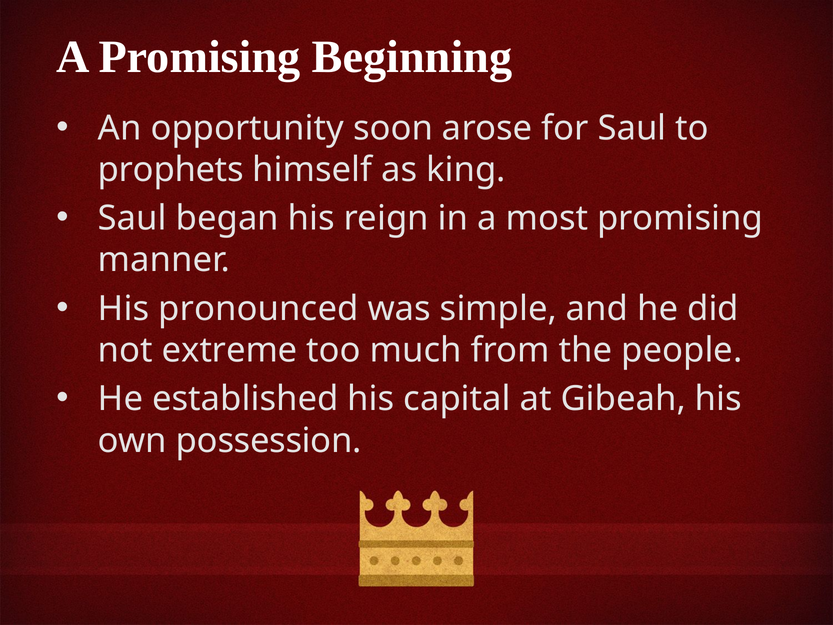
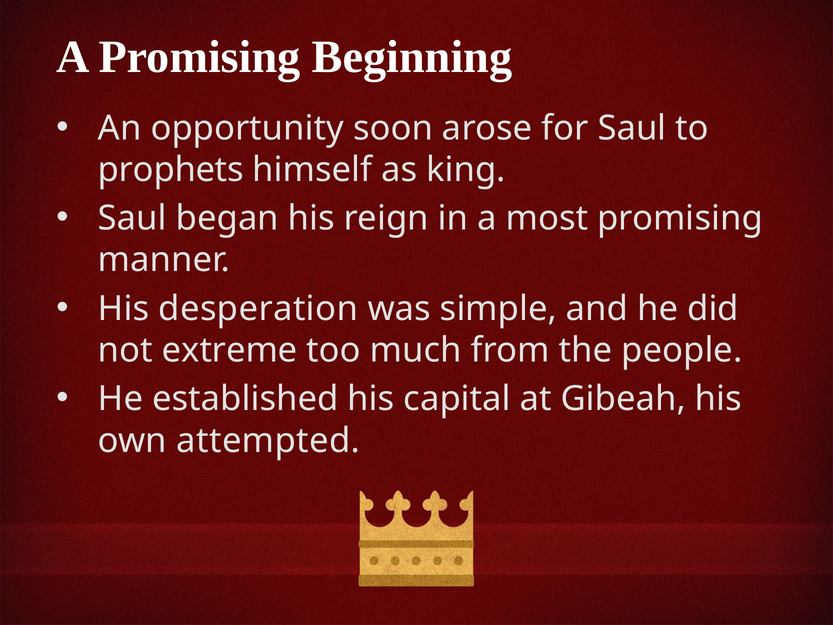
pronounced: pronounced -> desperation
possession: possession -> attempted
